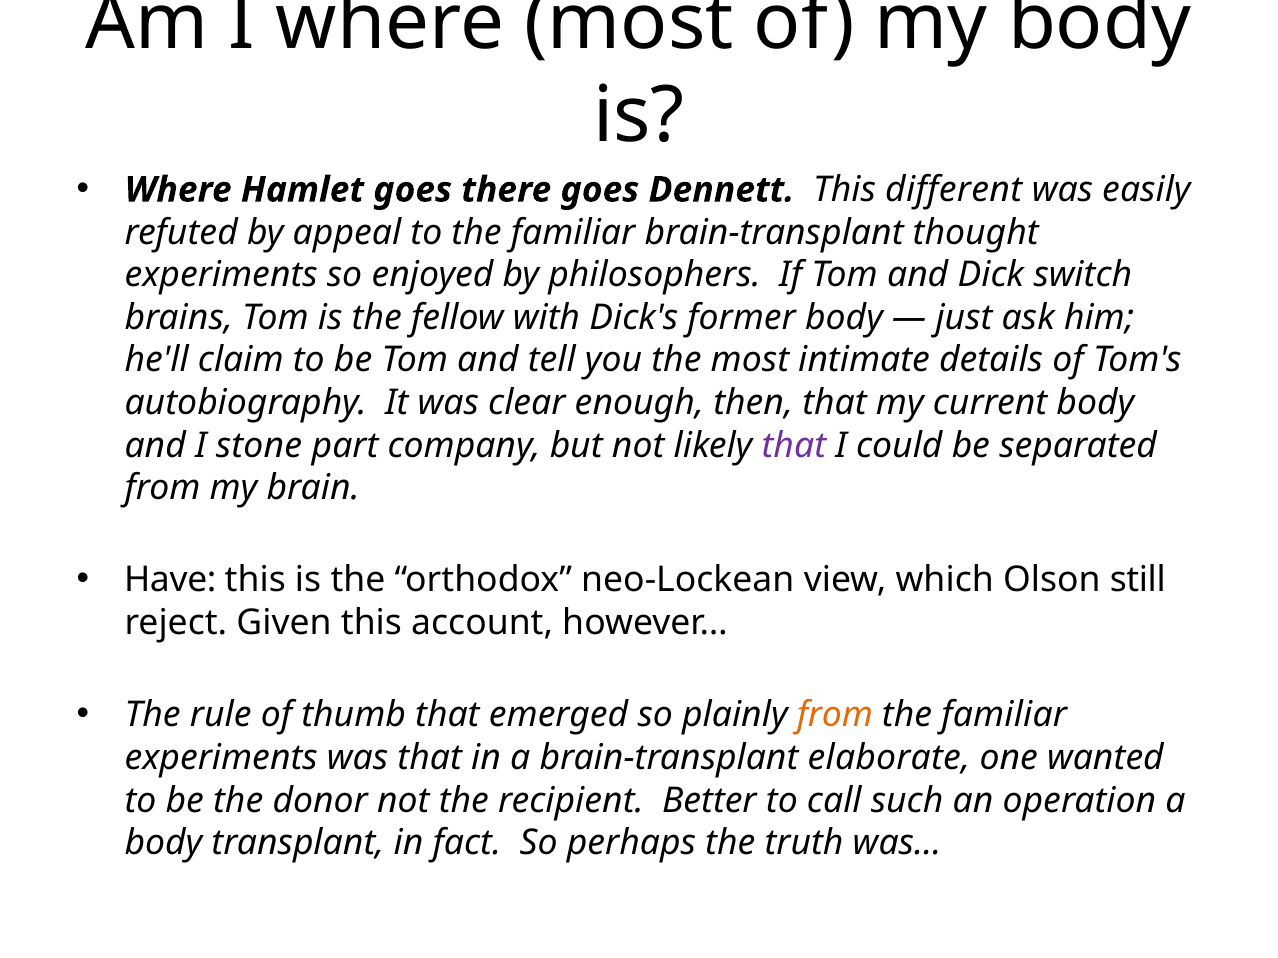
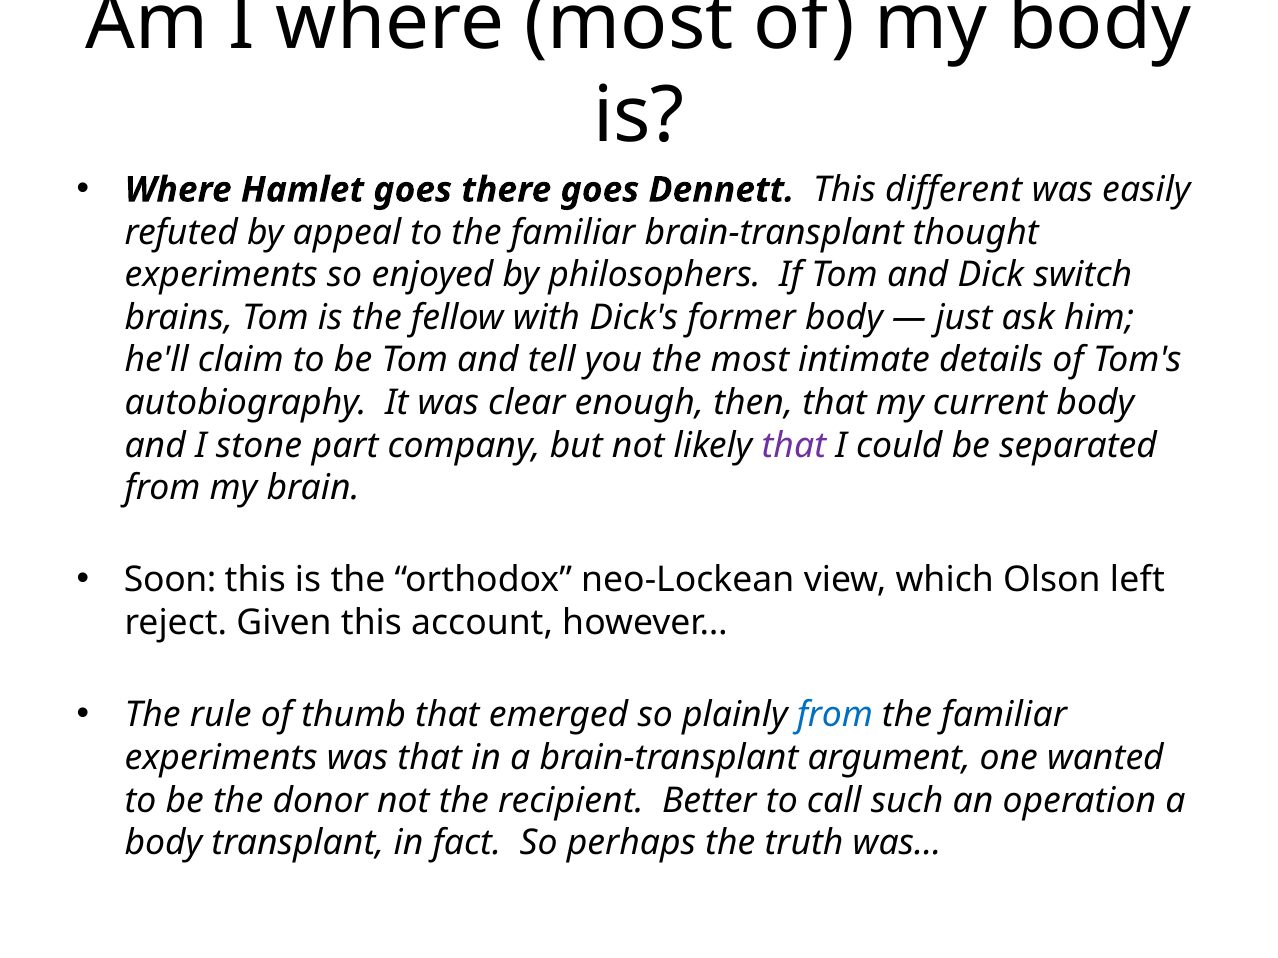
Have: Have -> Soon
still: still -> left
from at (835, 716) colour: orange -> blue
elaborate: elaborate -> argument
